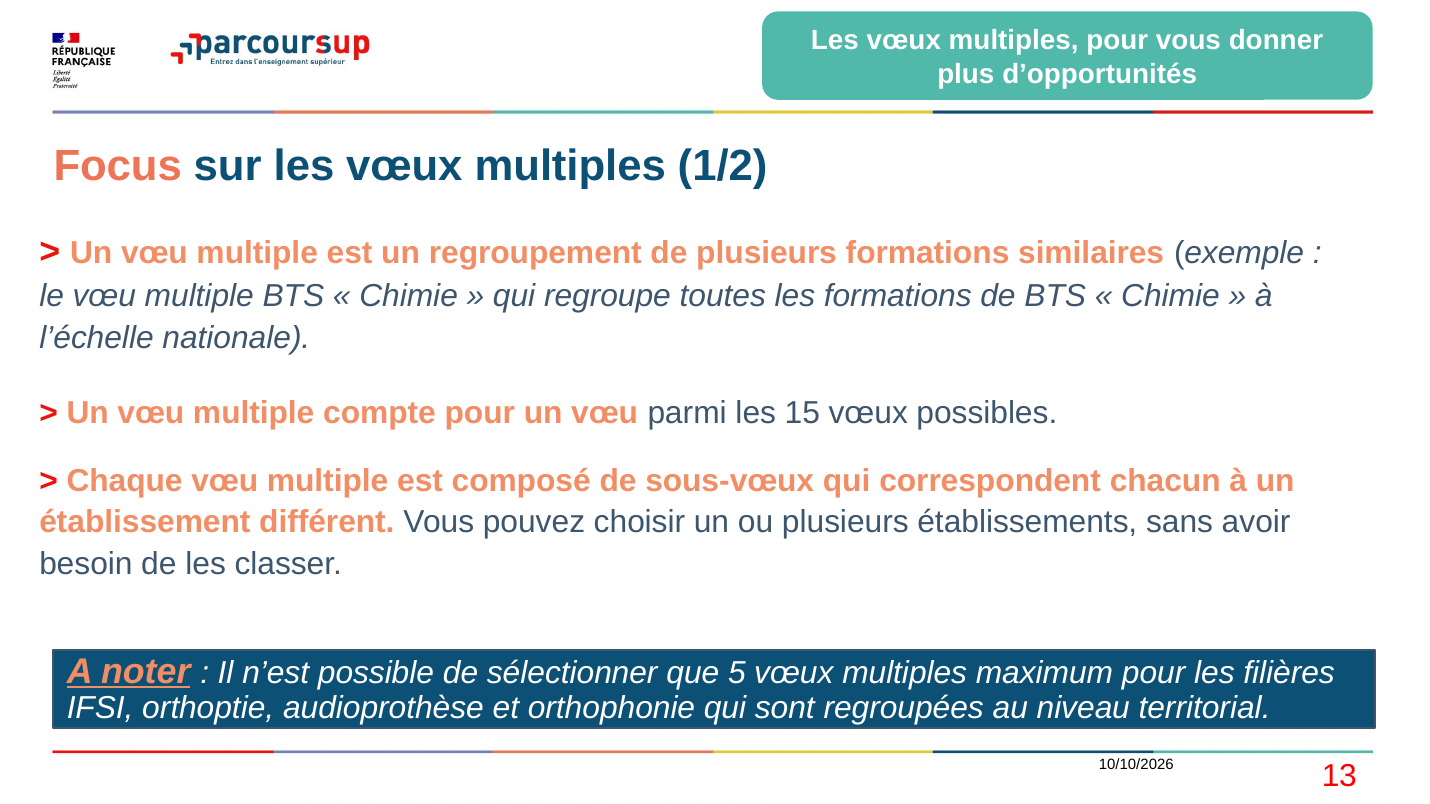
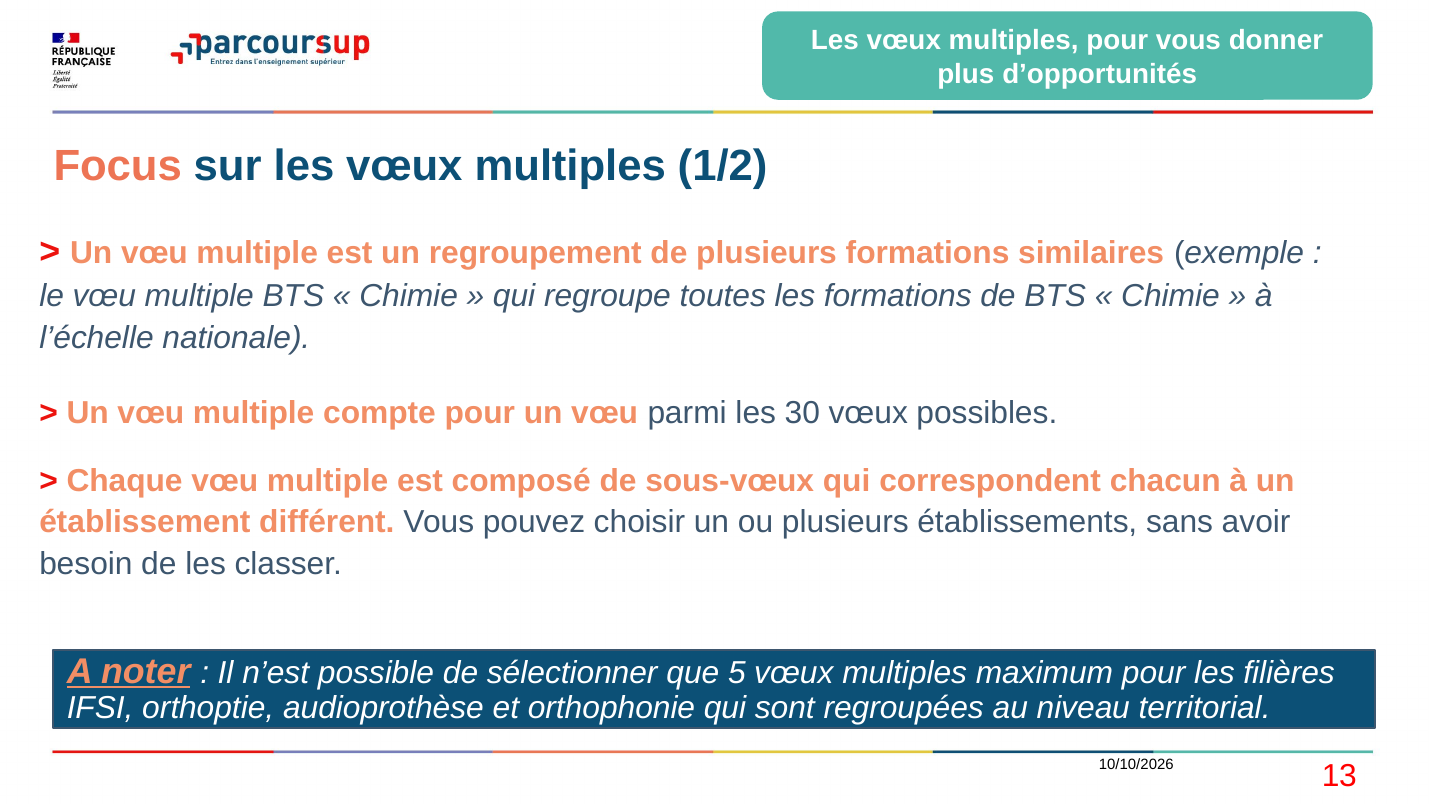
15: 15 -> 30
